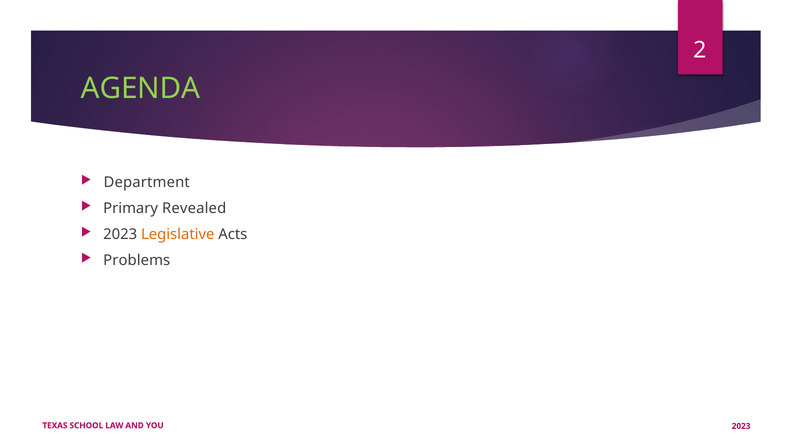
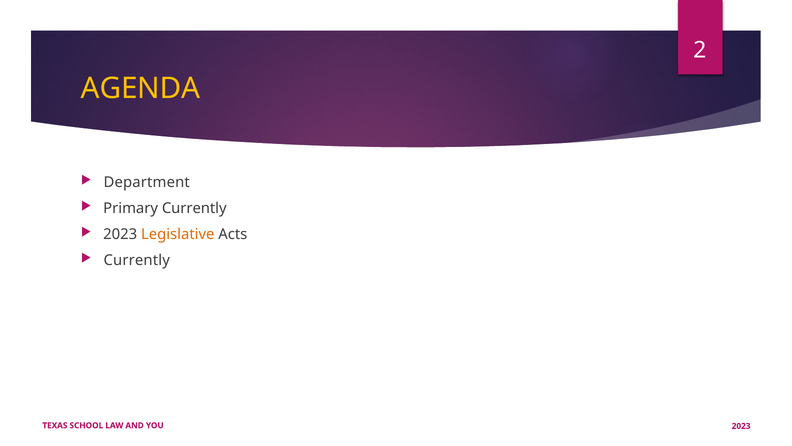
AGENDA colour: light green -> yellow
Primary Revealed: Revealed -> Currently
Problems at (137, 260): Problems -> Currently
